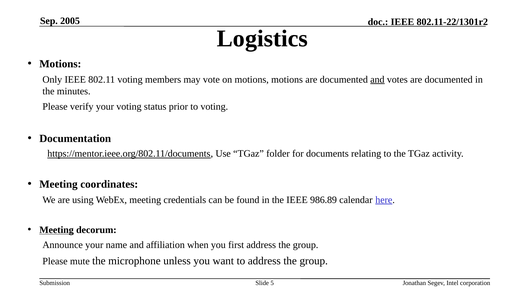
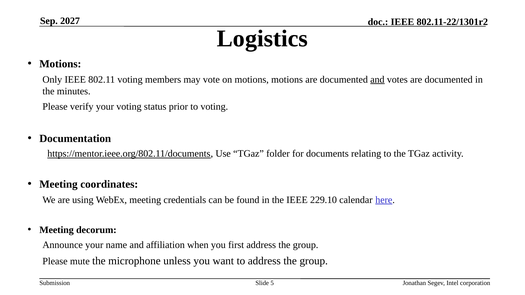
2005: 2005 -> 2027
986.89: 986.89 -> 229.10
Meeting at (57, 230) underline: present -> none
